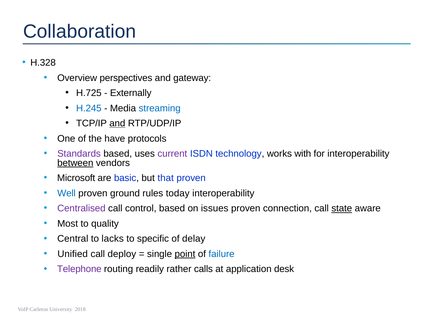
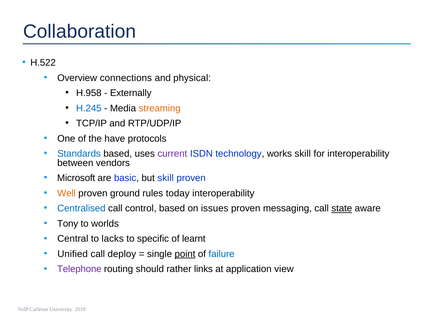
H.328: H.328 -> H.522
perspectives: perspectives -> connections
gateway: gateway -> physical
H.725: H.725 -> H.958
streaming colour: blue -> orange
and at (117, 123) underline: present -> none
Standards colour: purple -> blue
works with: with -> skill
between underline: present -> none
but that: that -> skill
Well colour: blue -> orange
Centralised colour: purple -> blue
connection: connection -> messaging
Most: Most -> Tony
quality: quality -> worlds
delay: delay -> learnt
readily: readily -> should
calls: calls -> links
desk: desk -> view
